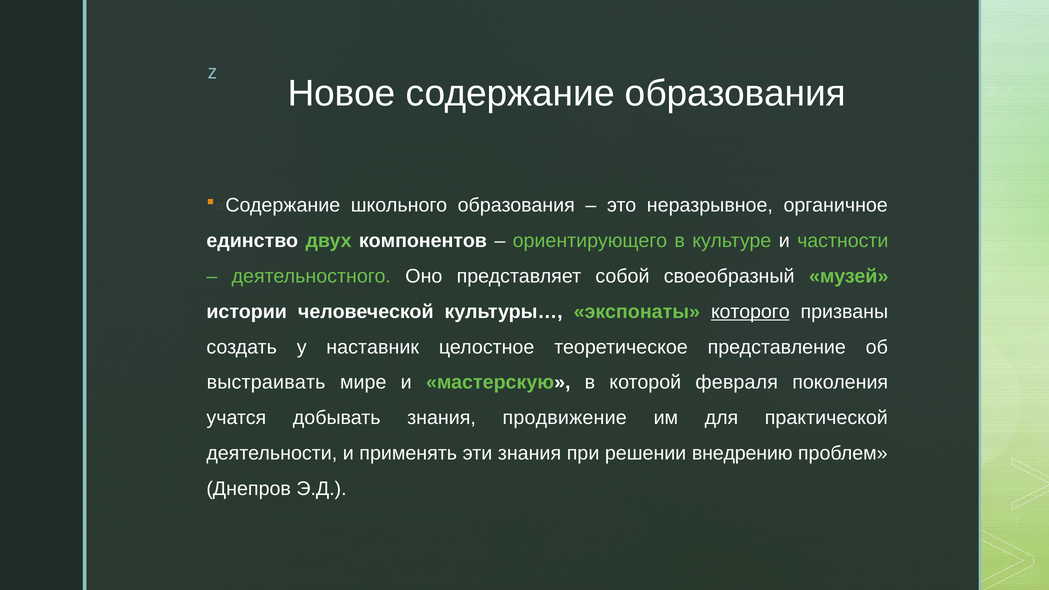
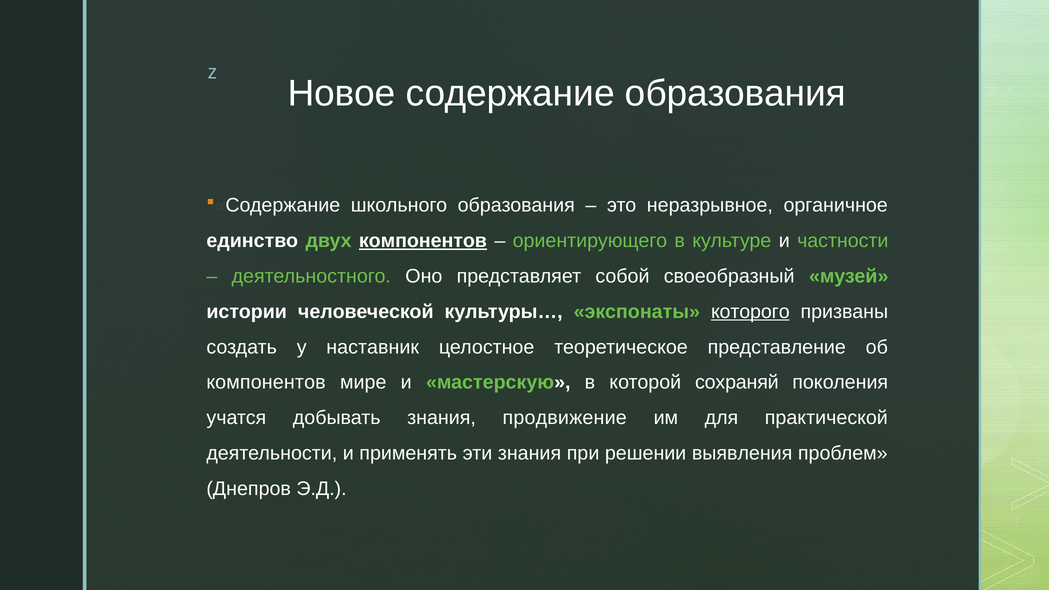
компонентов at (423, 241) underline: none -> present
выстраивать at (266, 383): выстраивать -> компонентов
февраля: февраля -> сохраняй
внедрению: внедрению -> выявления
